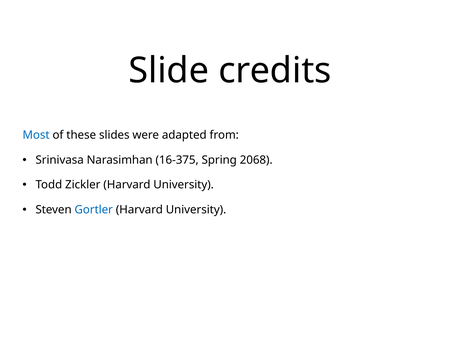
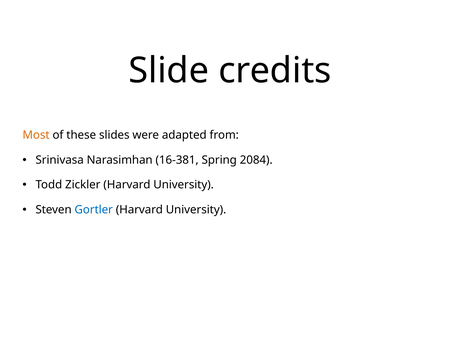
Most colour: blue -> orange
16-375: 16-375 -> 16-381
2068: 2068 -> 2084
